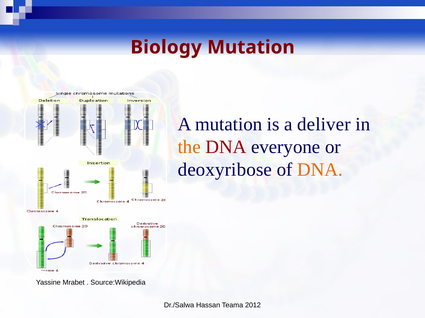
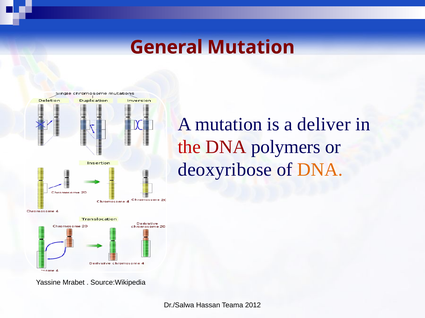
Biology: Biology -> General
the colour: orange -> red
everyone: everyone -> polymers
